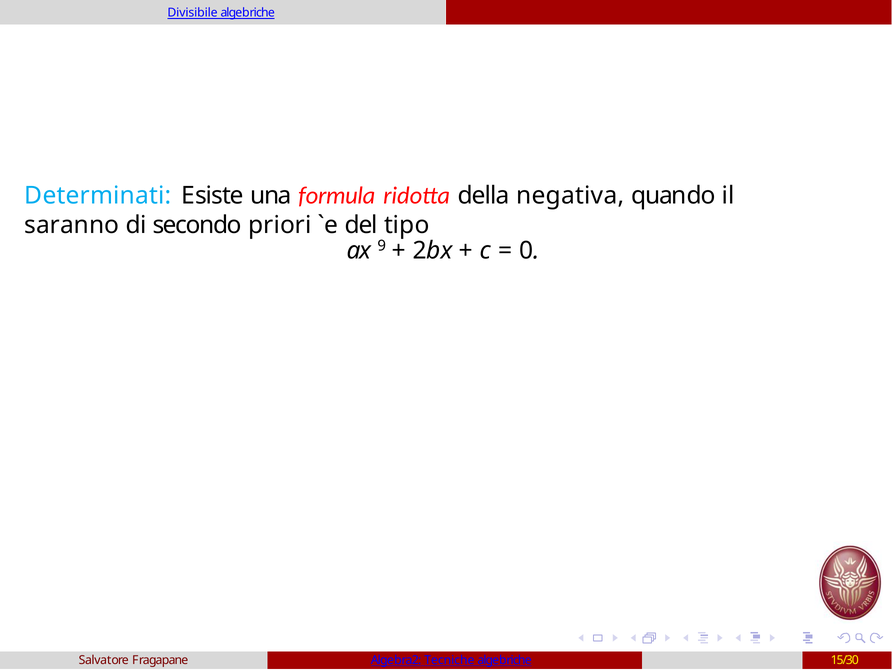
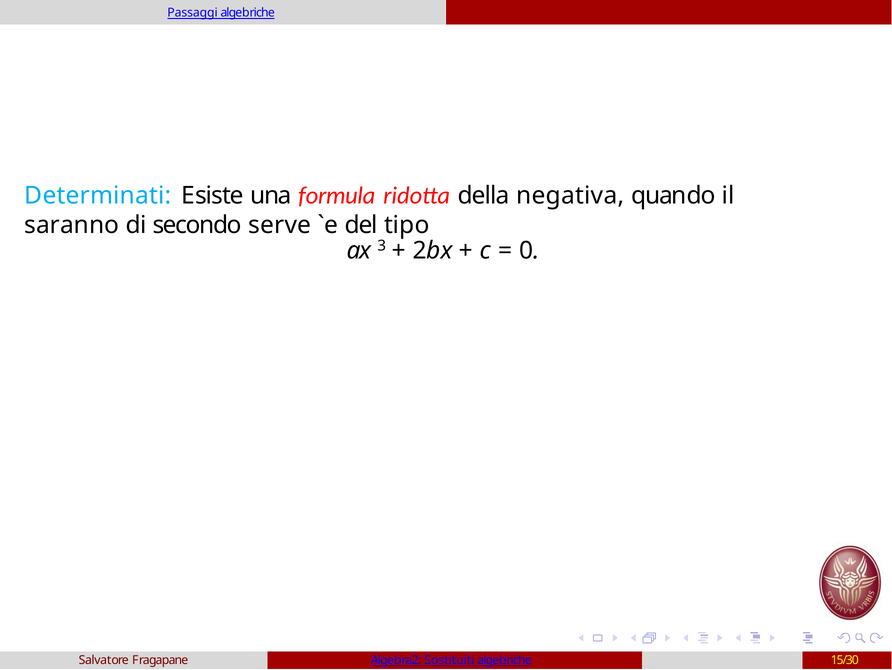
Divisibile: Divisibile -> Passaggi
priori: priori -> serve
9: 9 -> 3
Tecniche: Tecniche -> Sostituiti
